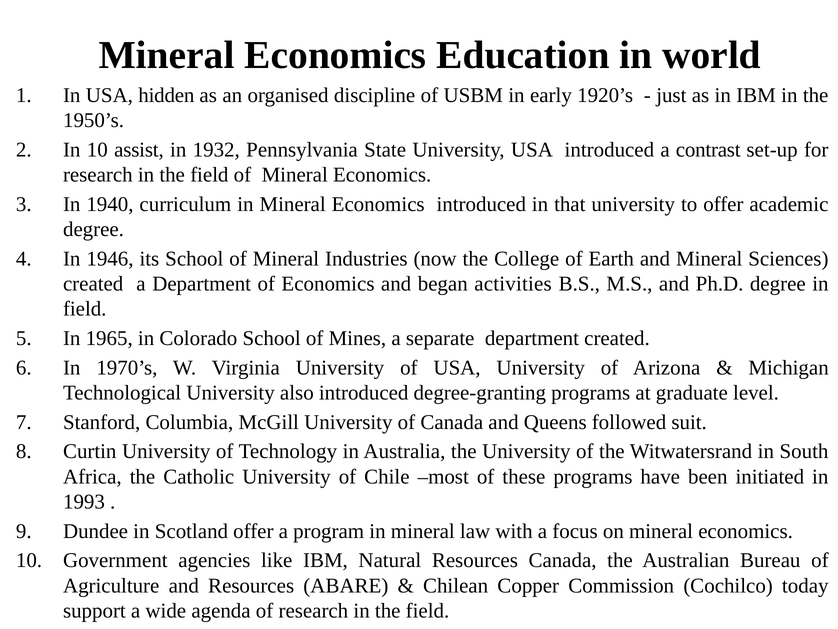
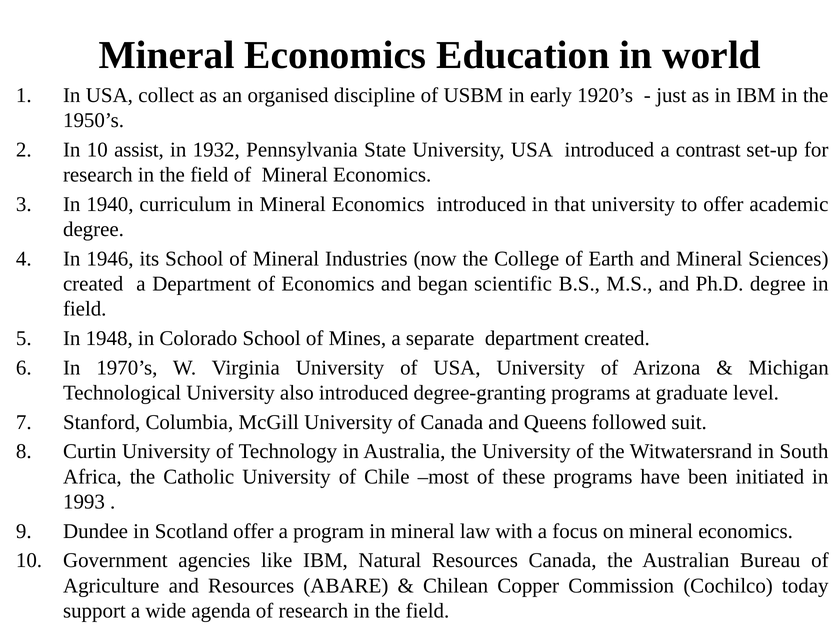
hidden: hidden -> collect
activities: activities -> scientific
1965: 1965 -> 1948
